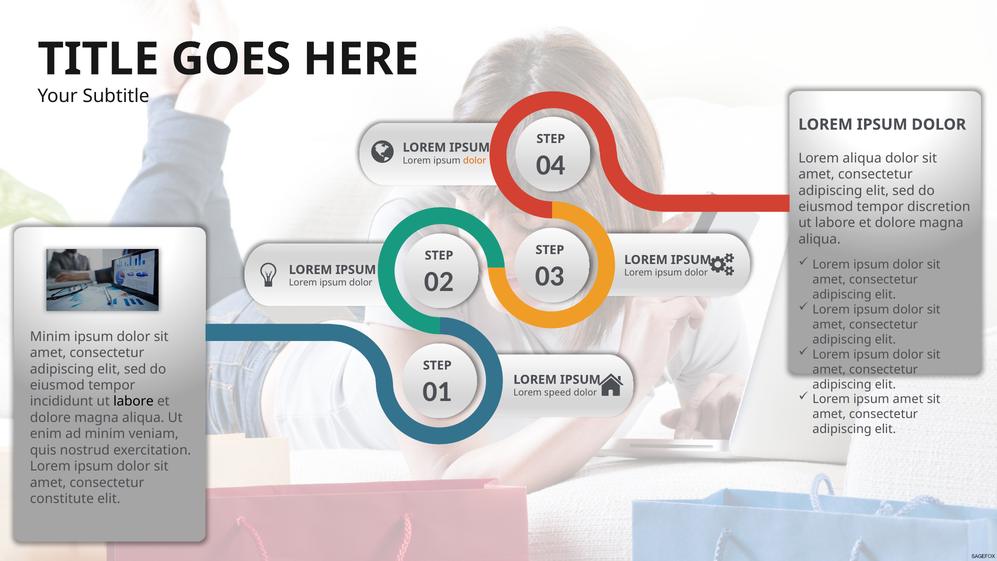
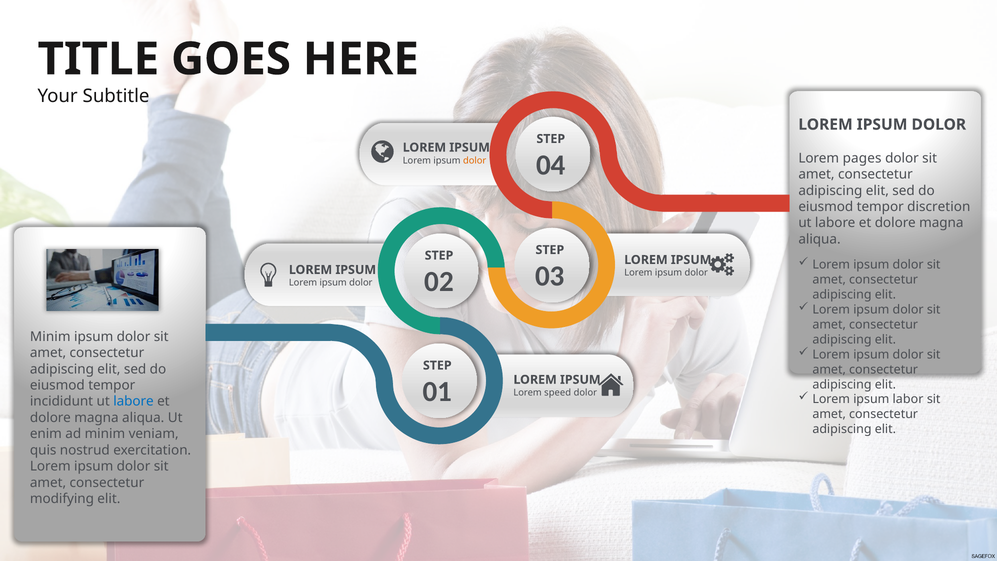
Lorem aliqua: aliqua -> pages
ipsum amet: amet -> labor
labore at (134, 401) colour: black -> blue
constitute: constitute -> modifying
